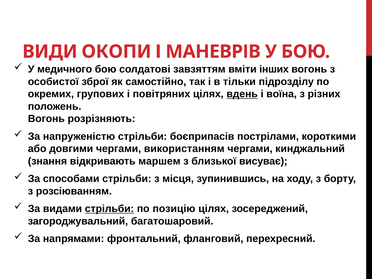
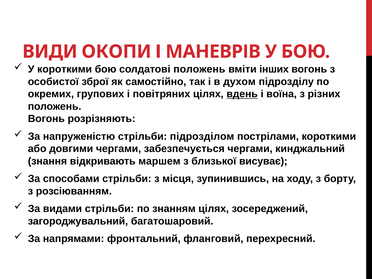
У медичного: медичного -> короткими
солдатові завзяттям: завзяттям -> положень
тільки: тільки -> духом
боєприпасів: боєприпасів -> підрозділом
використанням: використанням -> забезпечується
стрільби at (109, 209) underline: present -> none
позицію: позицію -> знанням
